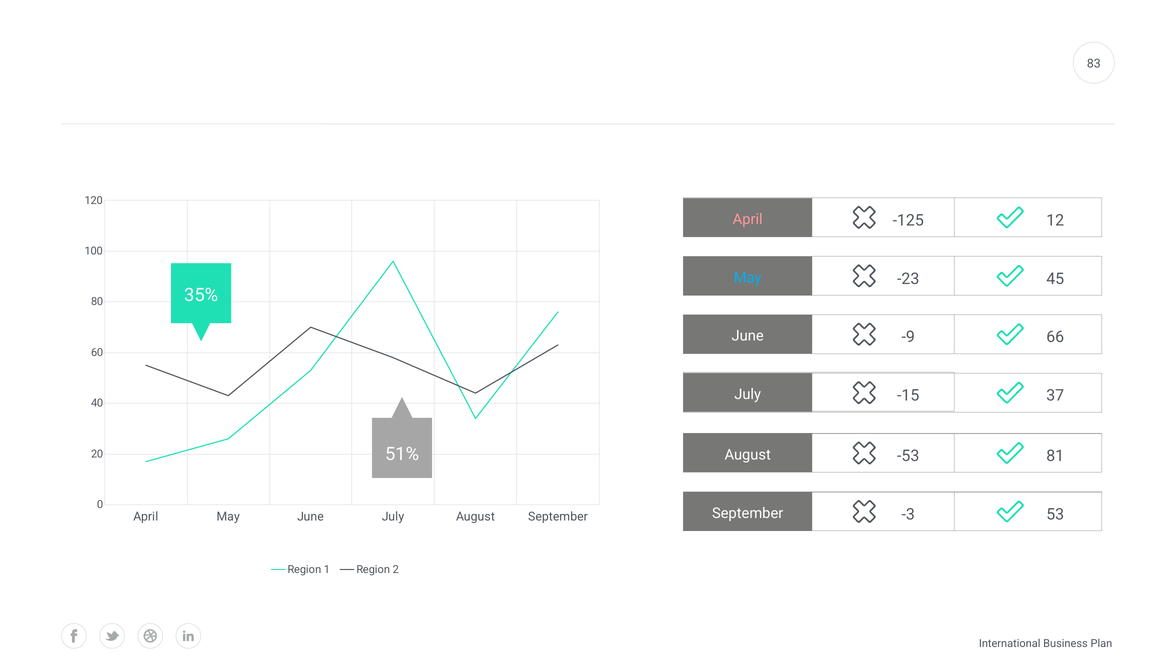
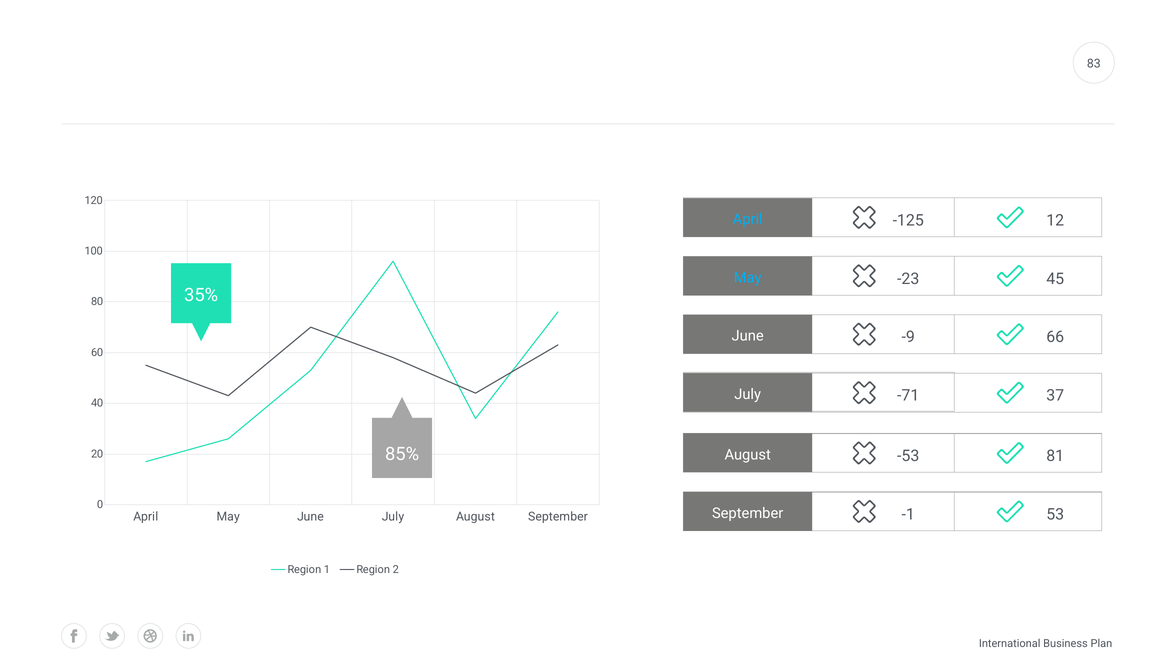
April at (748, 219) colour: pink -> light blue
-15: -15 -> -71
51%: 51% -> 85%
-3: -3 -> -1
